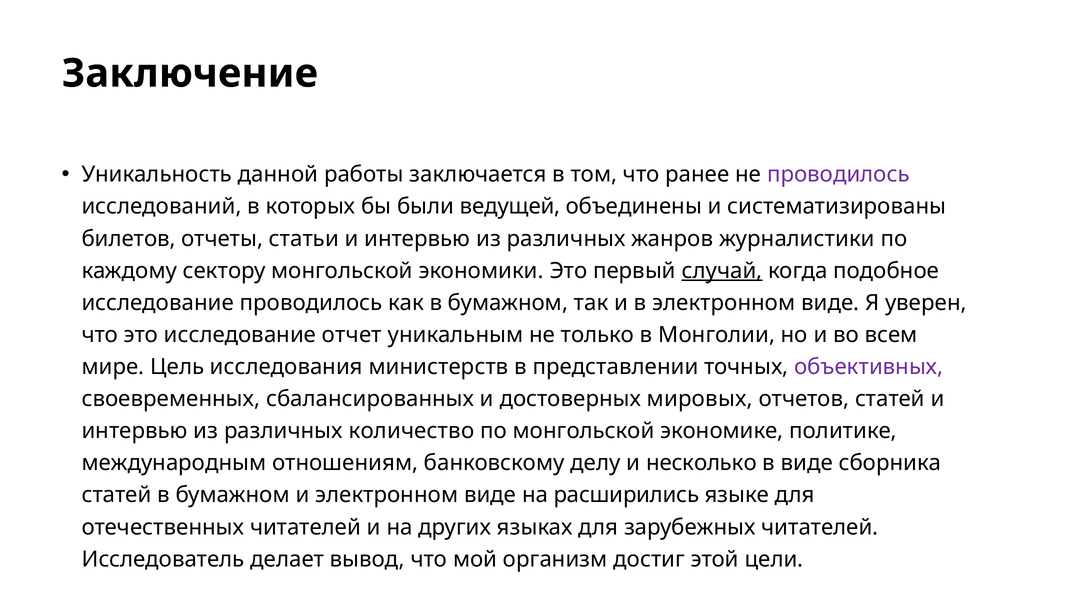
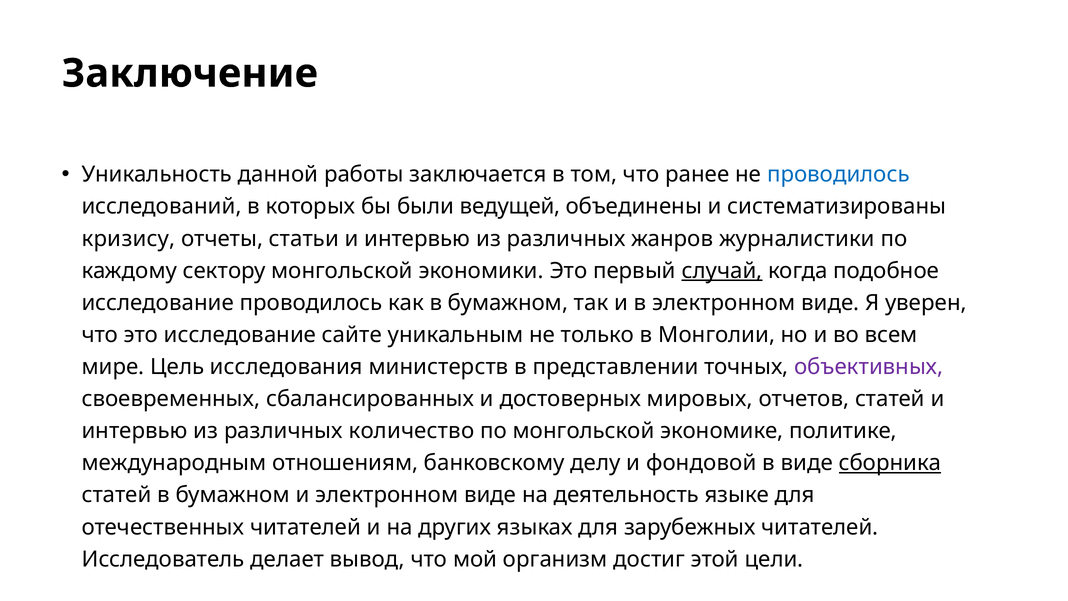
проводилось at (838, 175) colour: purple -> blue
билетов: билетов -> кризису
отчет: отчет -> сайте
несколько: несколько -> фондовой
сборника underline: none -> present
расширились: расширились -> деятельность
